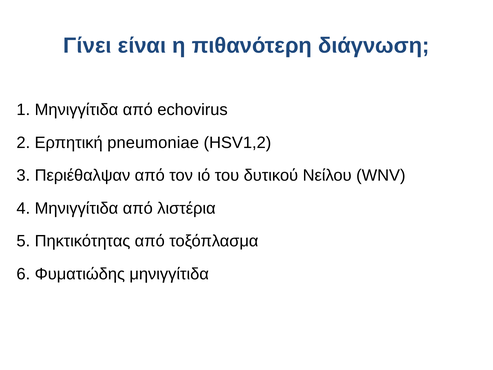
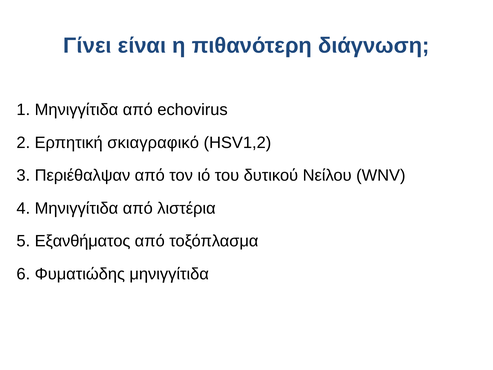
pneumoniae: pneumoniae -> σκιαγραφικό
Πηκτικότητας: Πηκτικότητας -> Εξανθήματος
